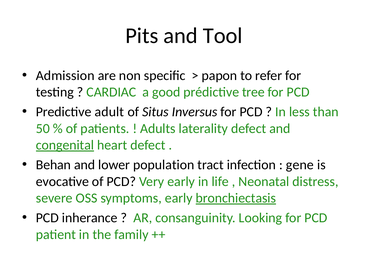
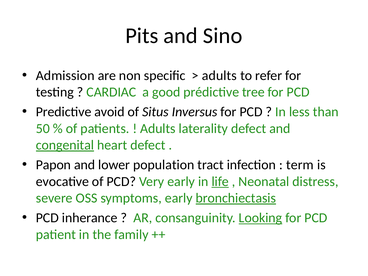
Tool: Tool -> Sino
papon at (219, 75): papon -> adults
adult: adult -> avoid
Behan: Behan -> Papon
gene: gene -> term
life underline: none -> present
Looking underline: none -> present
